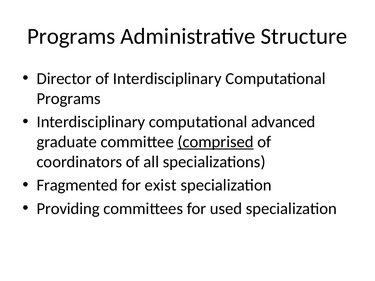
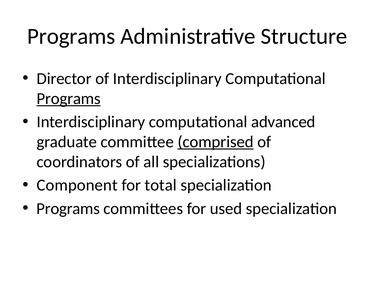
Programs at (69, 99) underline: none -> present
Fragmented: Fragmented -> Component
exist: exist -> total
Providing at (68, 209): Providing -> Programs
